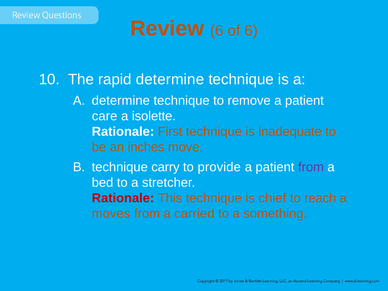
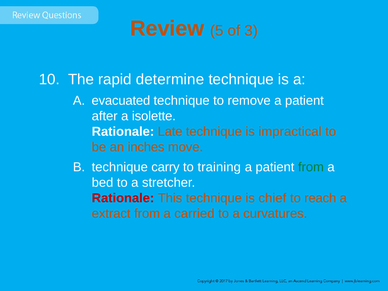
Review 6: 6 -> 5
of 6: 6 -> 3
A determine: determine -> evacuated
care: care -> after
First: First -> Late
inadequate: inadequate -> impractical
provide: provide -> training
from at (311, 167) colour: purple -> green
moves: moves -> extract
something: something -> curvatures
